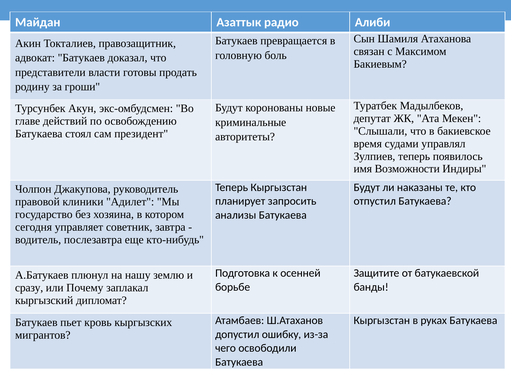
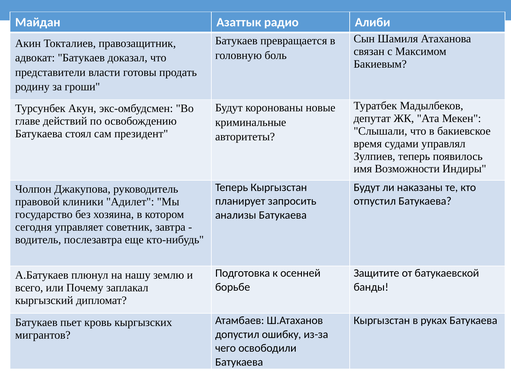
сразу: сразу -> всего
